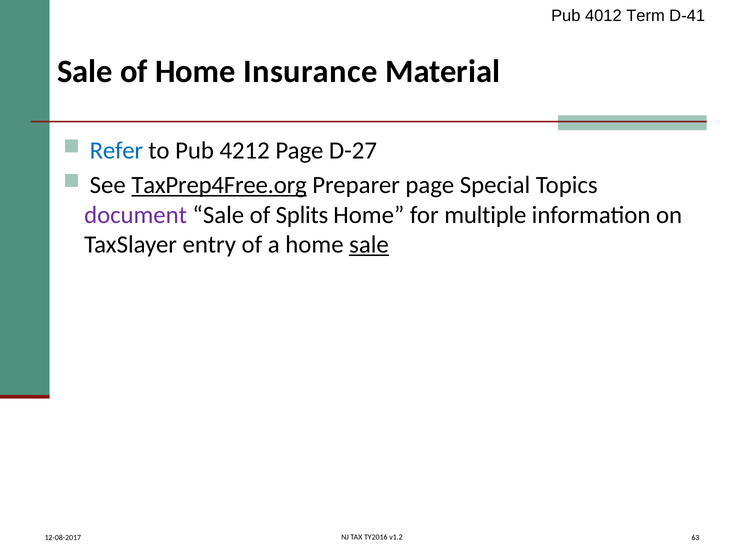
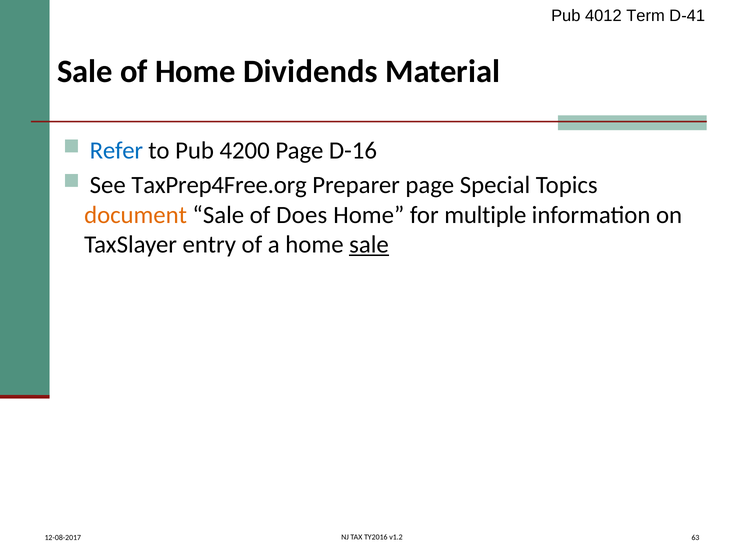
Insurance: Insurance -> Dividends
4212: 4212 -> 4200
D-27: D-27 -> D-16
TaxPrep4Free.org underline: present -> none
document colour: purple -> orange
Splits: Splits -> Does
